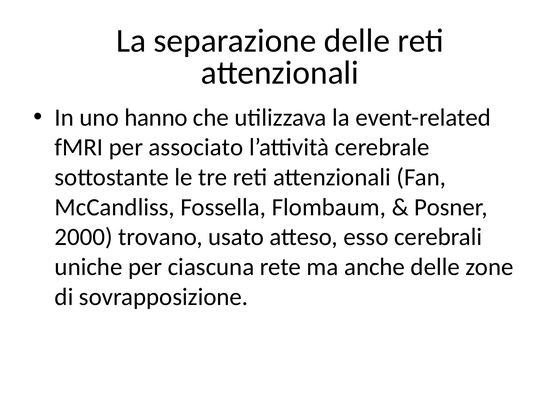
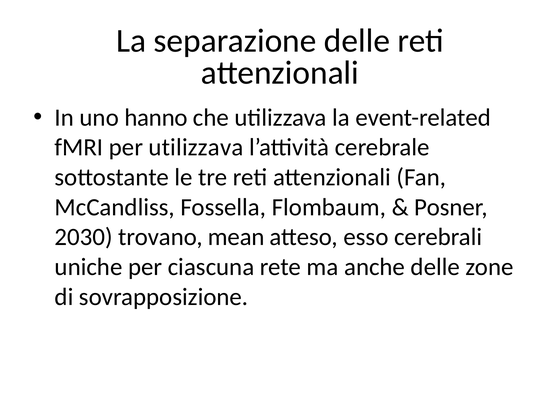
per associato: associato -> utilizzava
2000: 2000 -> 2030
usato: usato -> mean
